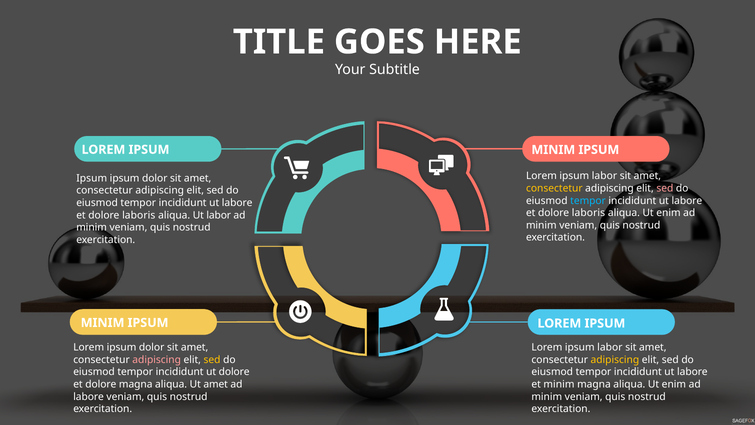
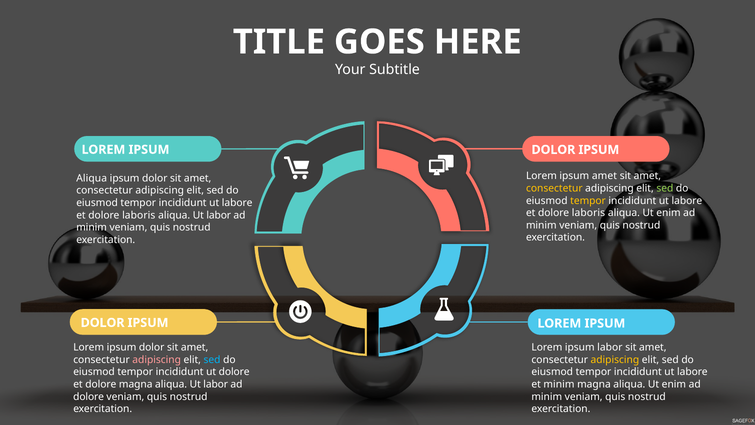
MINIM at (553, 150): MINIM -> DOLOR
labor at (604, 176): labor -> amet
Ipsum at (92, 178): Ipsum -> Aliqua
sed at (665, 188) colour: pink -> light green
tempor at (588, 201) colour: light blue -> yellow
MINIM at (103, 323): MINIM -> DOLOR
sed at (212, 360) colour: yellow -> light blue
magna aliqua Ut amet: amet -> labor
labore at (89, 396): labore -> dolore
